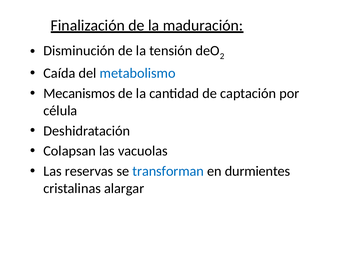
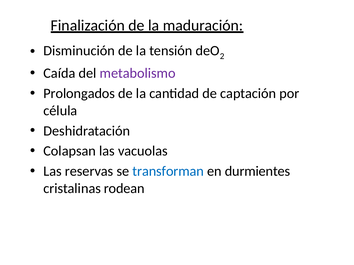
metabolismo colour: blue -> purple
Mecanismos: Mecanismos -> Prolongados
alargar: alargar -> rodean
